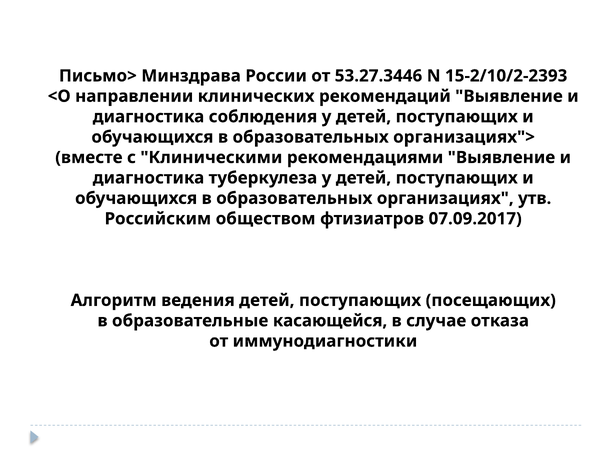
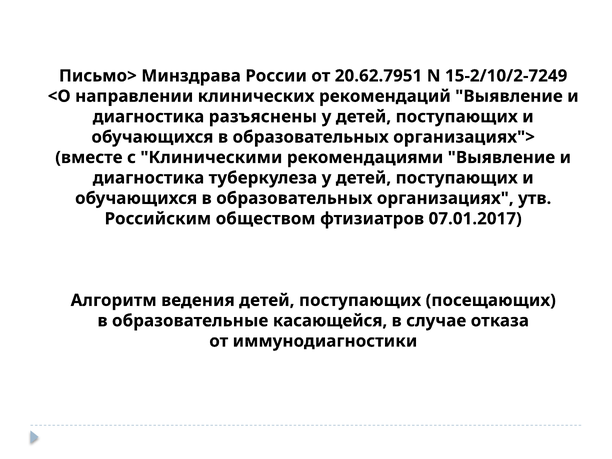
53.27.3446: 53.27.3446 -> 20.62.7951
15-2/10/2-2393: 15-2/10/2-2393 -> 15-2/10/2-7249
соблюдения: соблюдения -> разъяснены
07.09.2017: 07.09.2017 -> 07.01.2017
